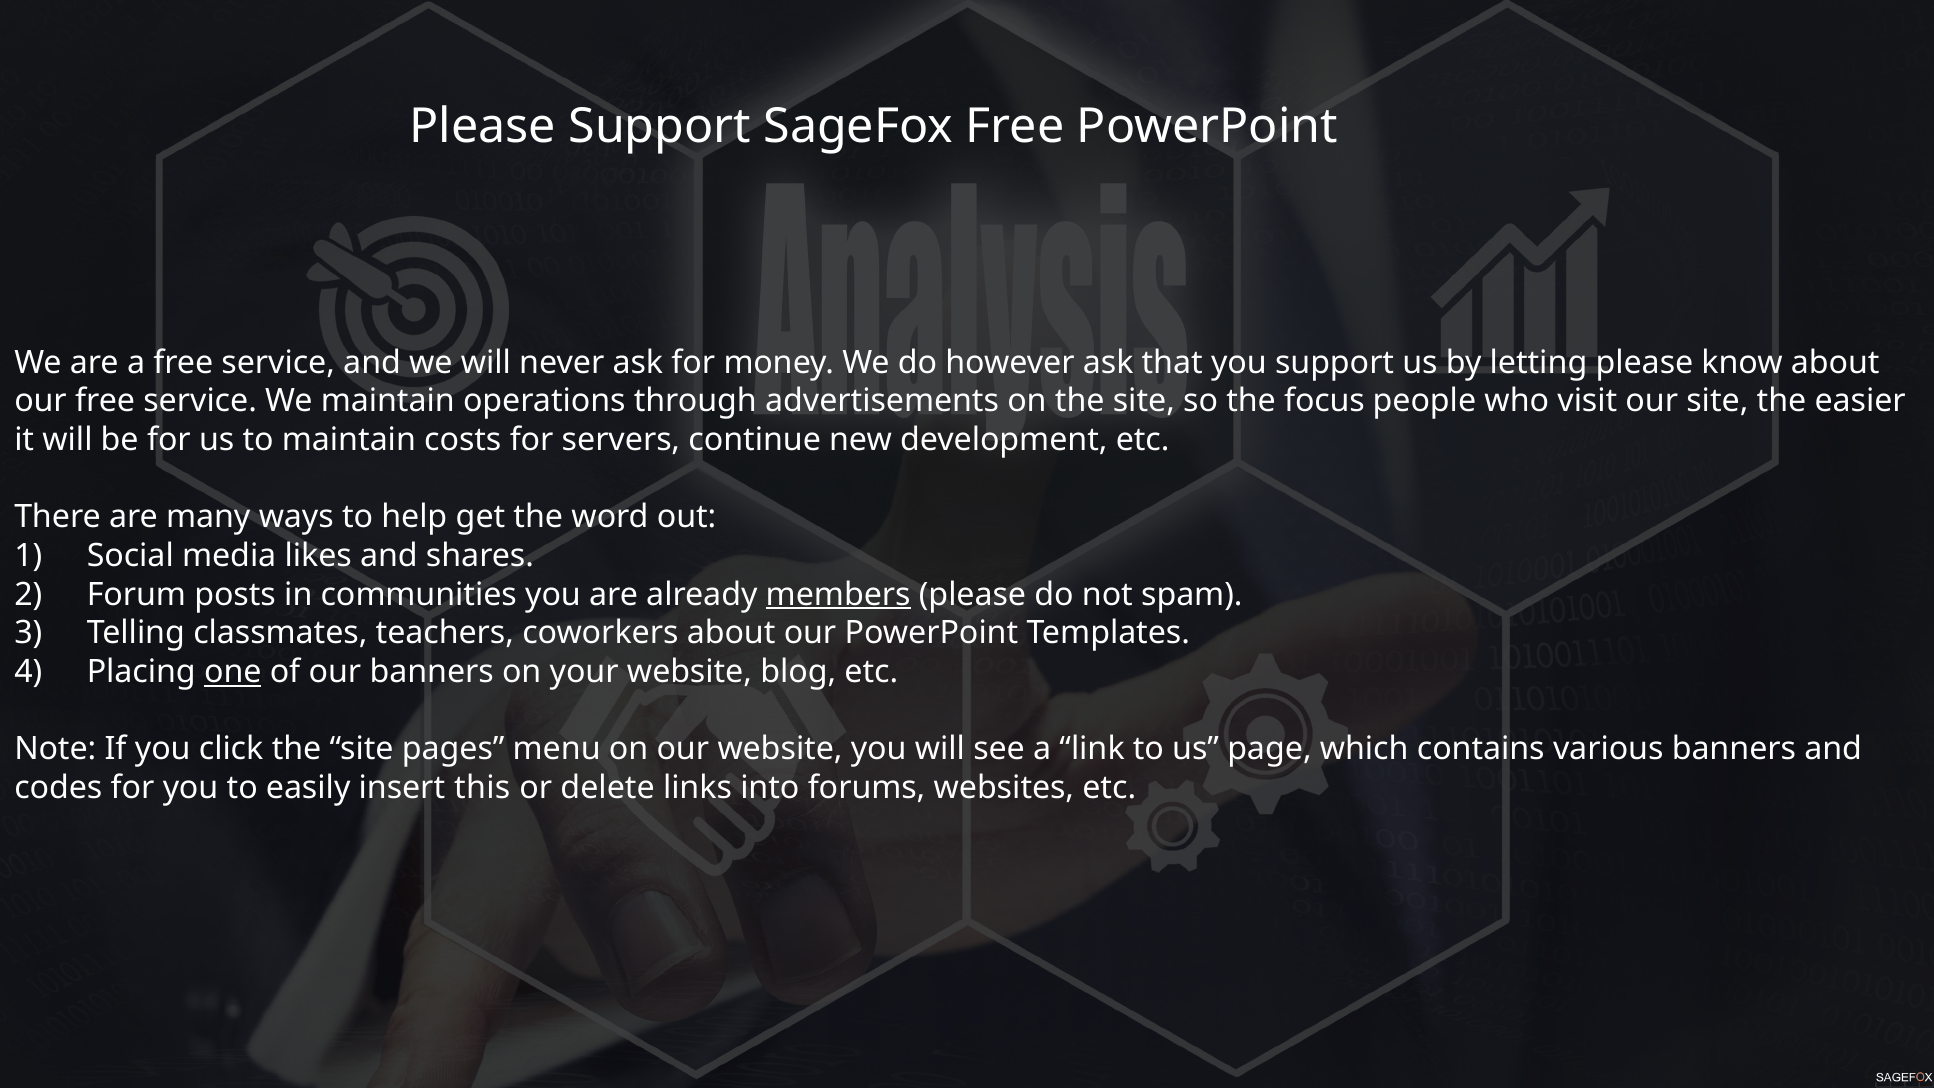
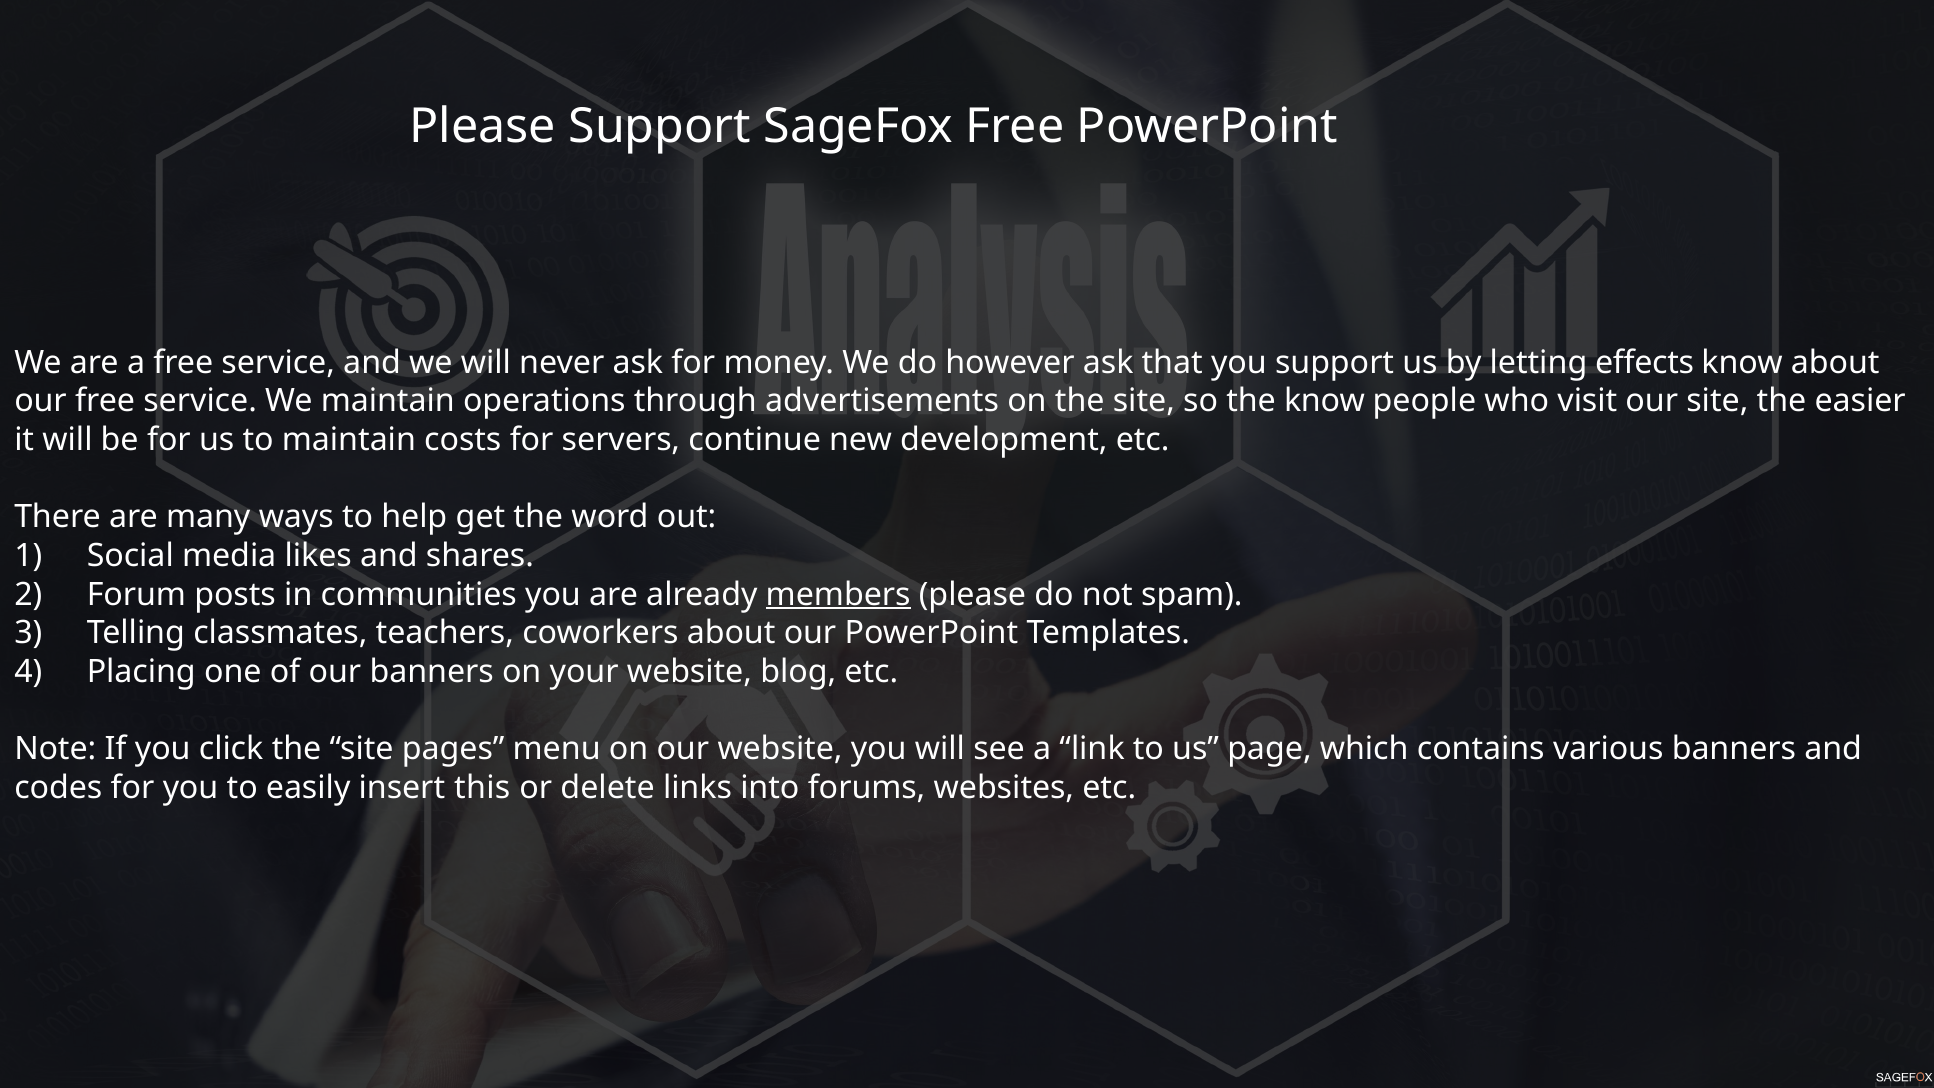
letting please: please -> effects
the focus: focus -> know
one underline: present -> none
